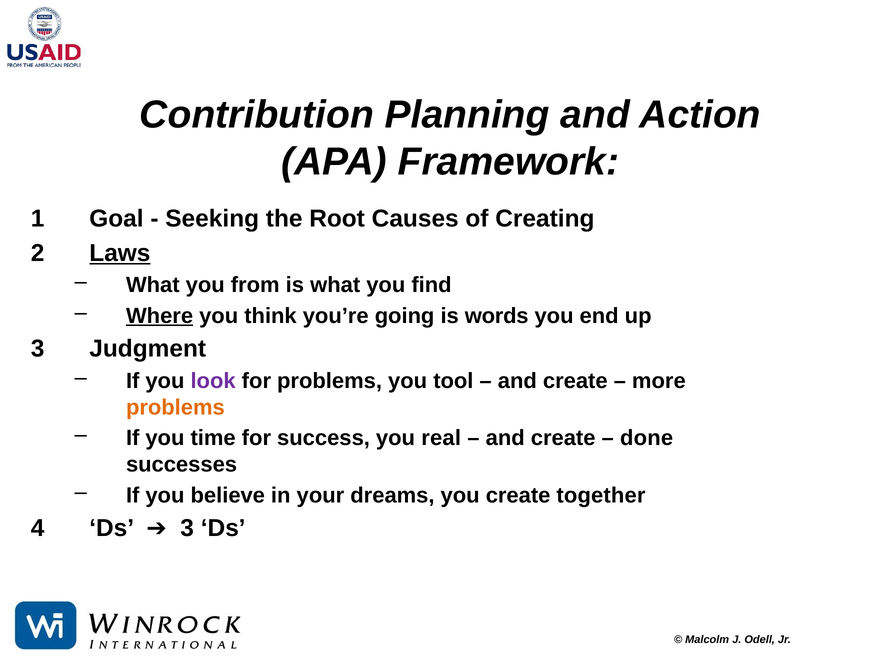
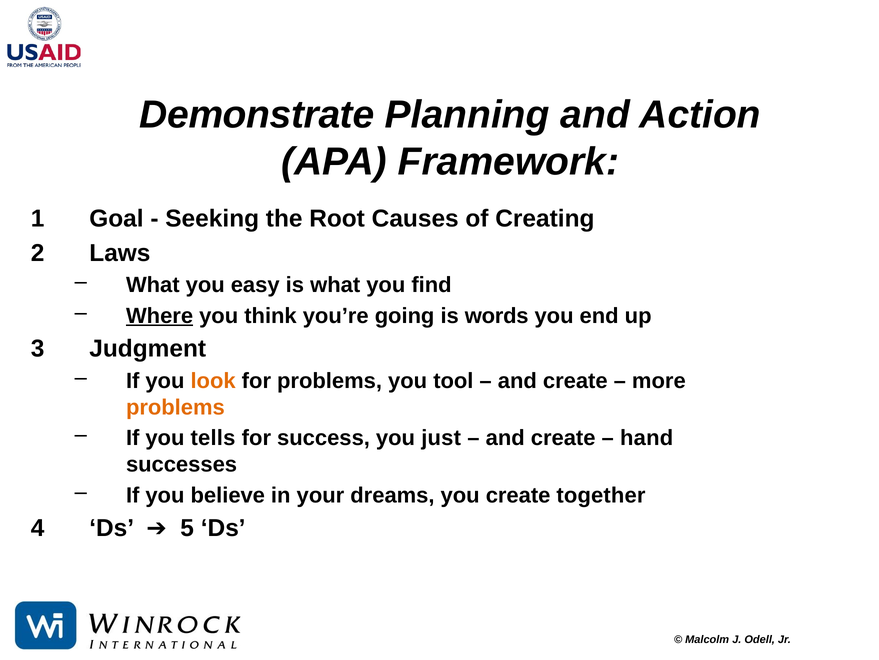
Contribution: Contribution -> Demonstrate
Laws underline: present -> none
from: from -> easy
look colour: purple -> orange
time: time -> tells
real: real -> just
done: done -> hand
Ds 3: 3 -> 5
